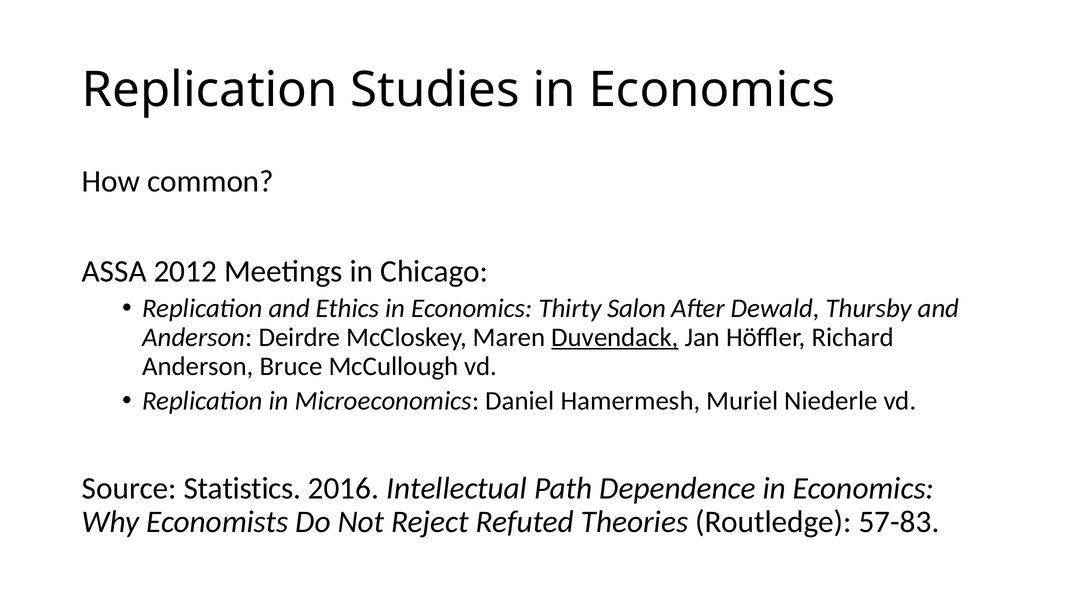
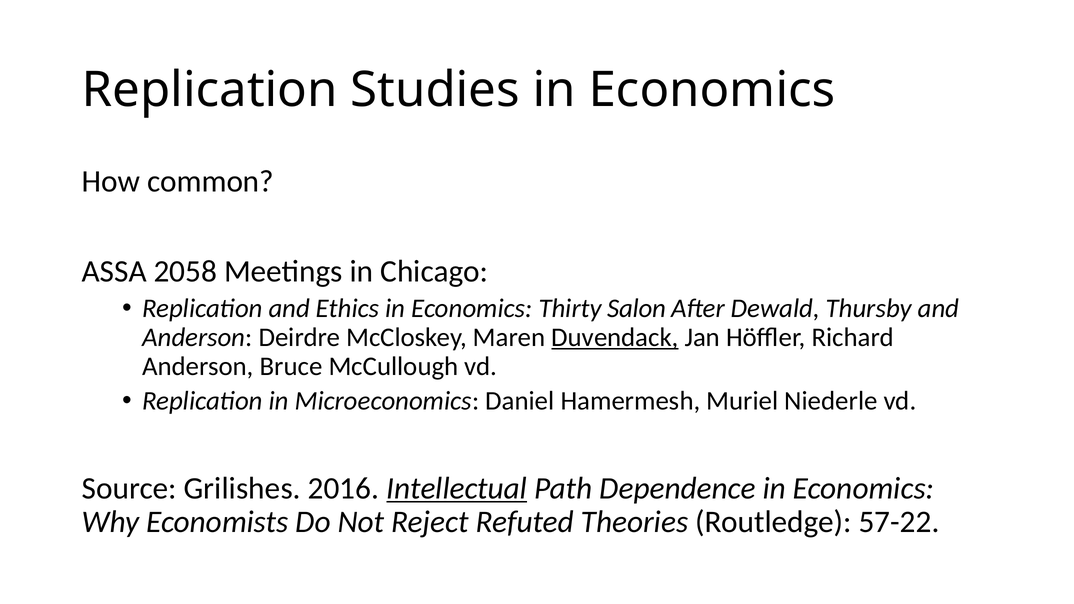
2012: 2012 -> 2058
Statistics: Statistics -> Grilishes
Intellectual underline: none -> present
57-83: 57-83 -> 57-22
